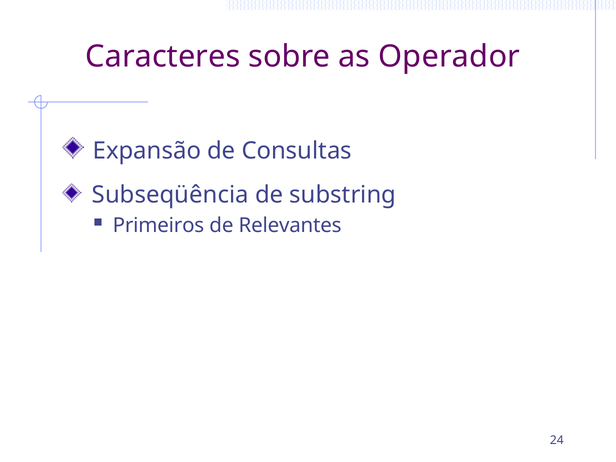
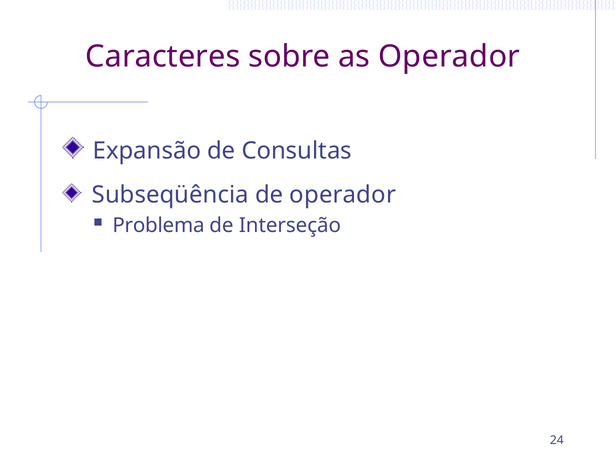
de substring: substring -> operador
Primeiros: Primeiros -> Problema
Relevantes: Relevantes -> Interseção
